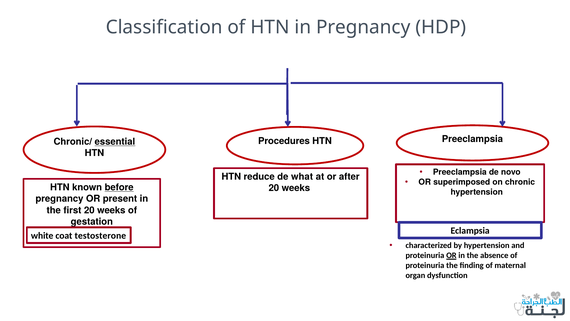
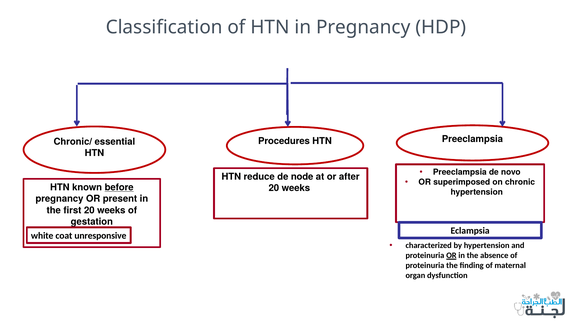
essential underline: present -> none
what: what -> node
testosterone: testosterone -> unresponsive
